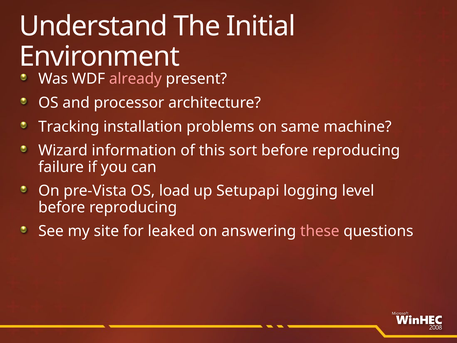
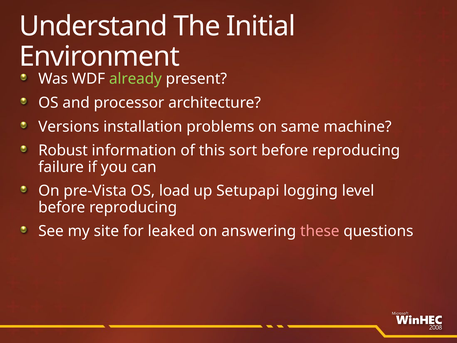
already colour: pink -> light green
Tracking: Tracking -> Versions
Wizard: Wizard -> Robust
